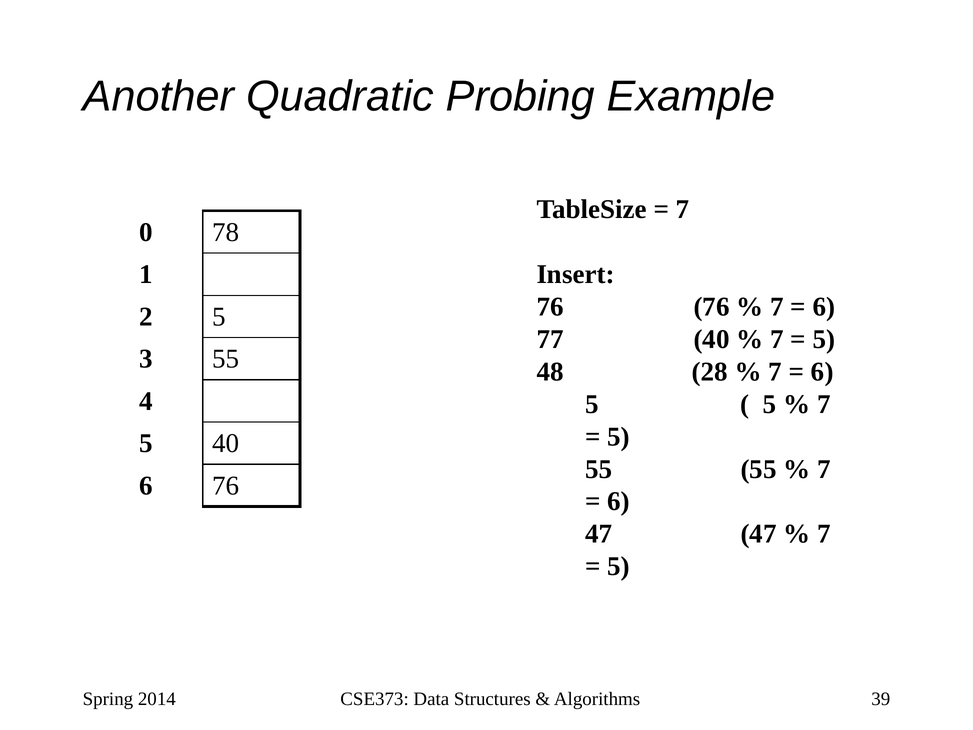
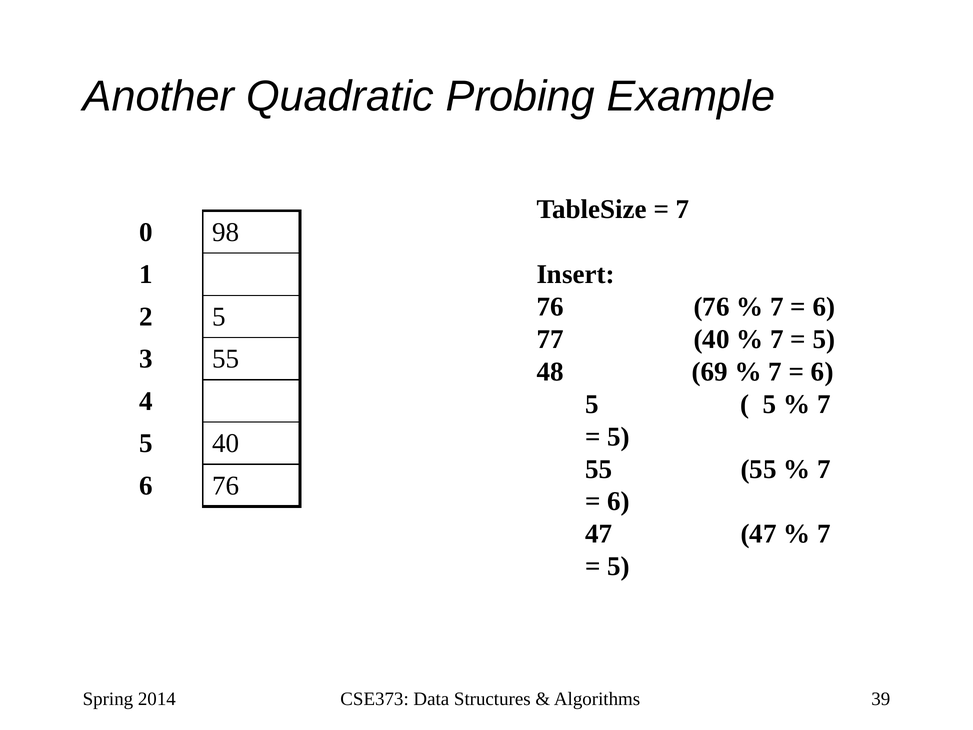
78: 78 -> 98
28: 28 -> 69
